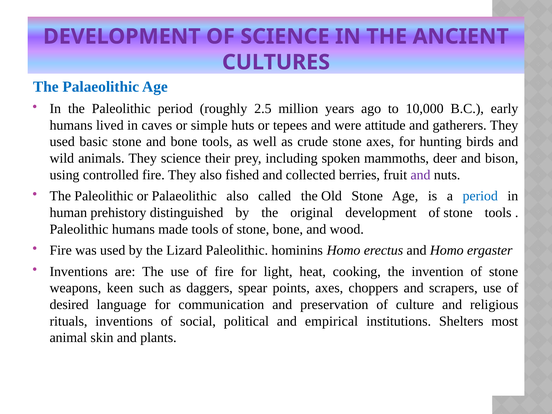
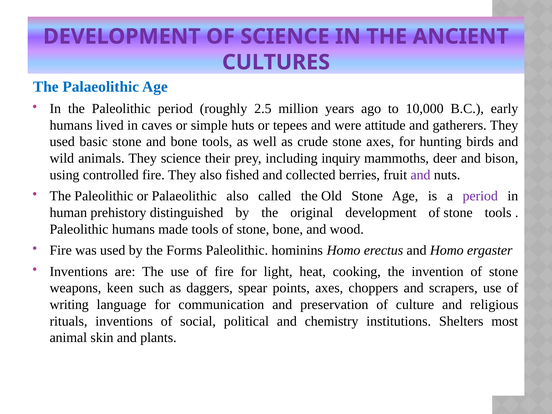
spoken: spoken -> inquiry
period at (480, 196) colour: blue -> purple
Lizard: Lizard -> Forms
desired: desired -> writing
empirical: empirical -> chemistry
